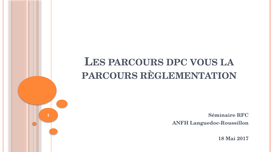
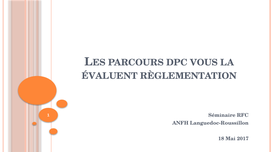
PARCOURS at (110, 76): PARCOURS -> ÉVALUENT
